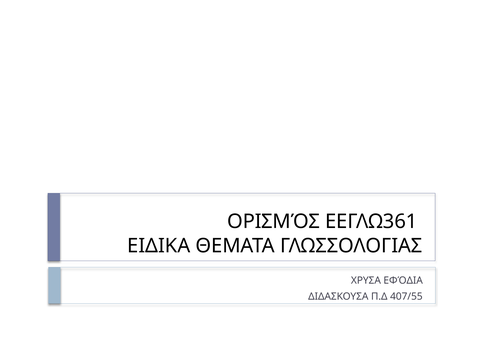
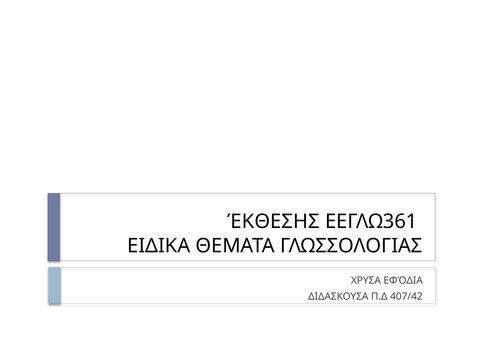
ΟΡΙΣΜΌΣ: ΟΡΙΣΜΌΣ -> ΈΚΘΕΣΗΣ
407/55: 407/55 -> 407/42
